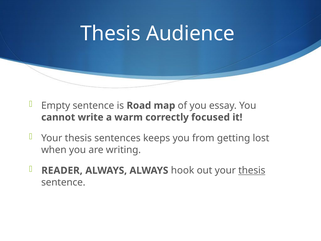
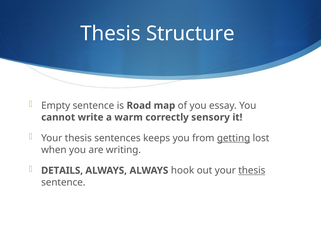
Audience: Audience -> Structure
focused: focused -> sensory
getting underline: none -> present
READER: READER -> DETAILS
